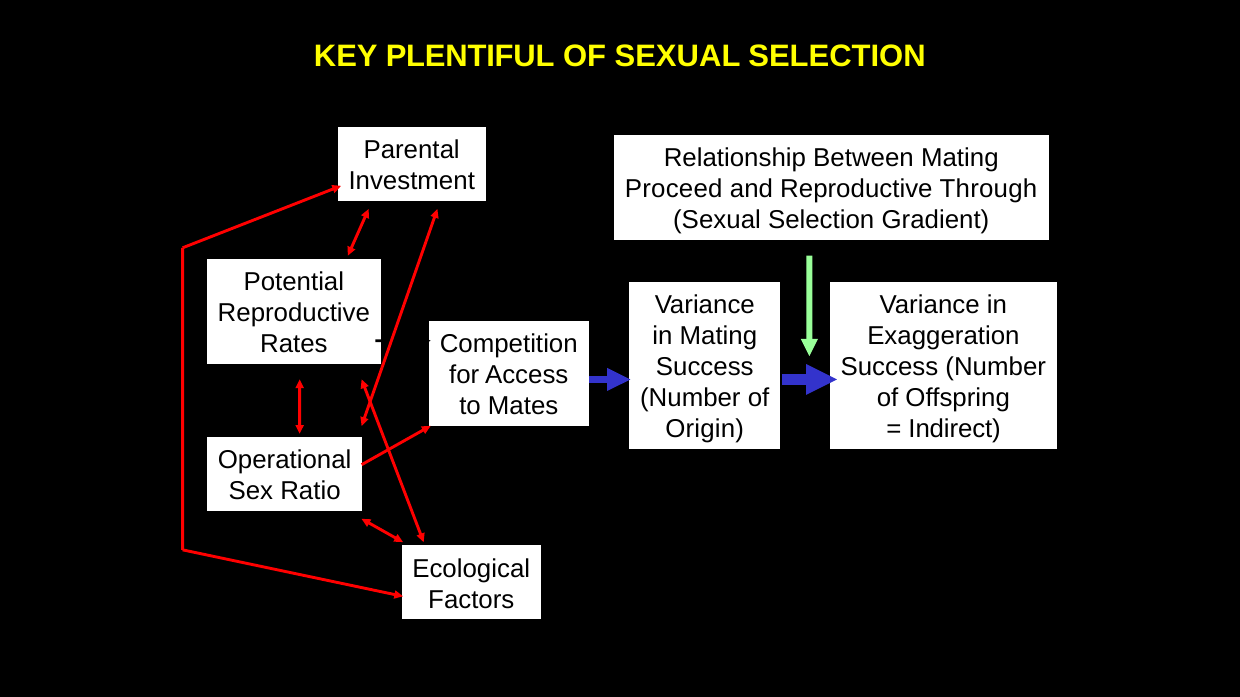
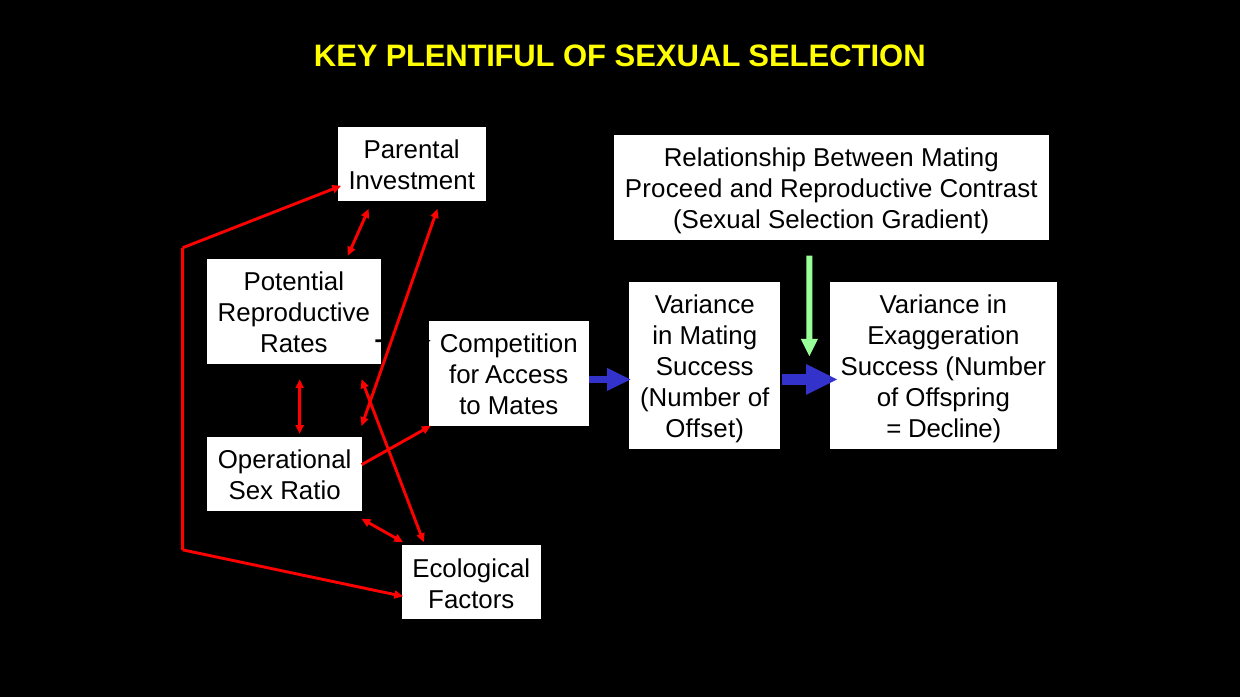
Through: Through -> Contrast
Origin: Origin -> Offset
Indirect: Indirect -> Decline
